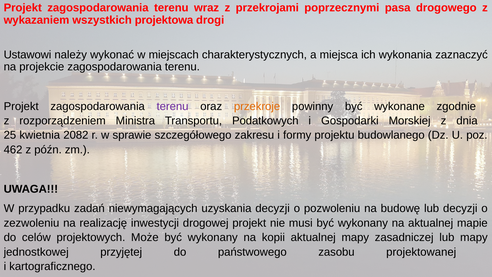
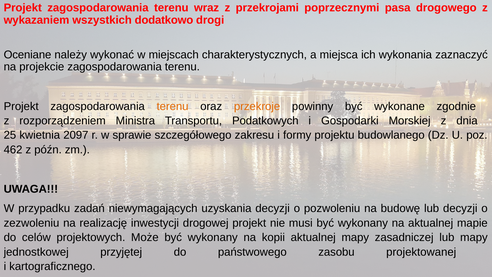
projektowa: projektowa -> dodatkowo
Ustawowi: Ustawowi -> Oceniane
terenu at (173, 106) colour: purple -> orange
2082: 2082 -> 2097
